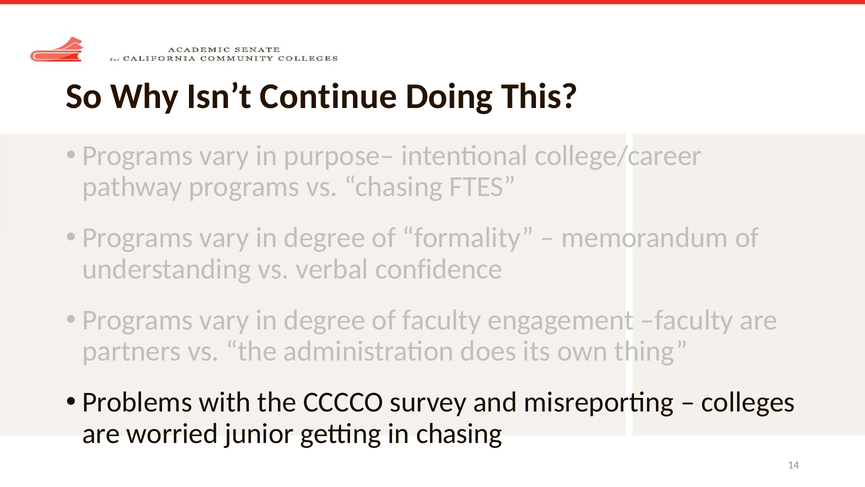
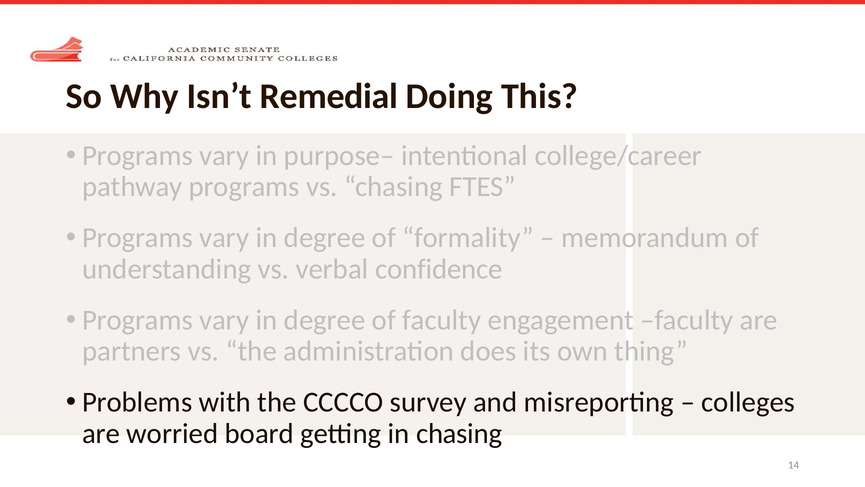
Continue: Continue -> Remedial
junior: junior -> board
